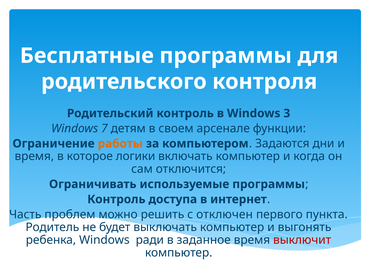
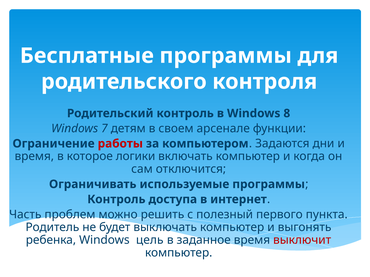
3: 3 -> 8
работы colour: orange -> red
отключен: отключен -> полезный
ради: ради -> цель
